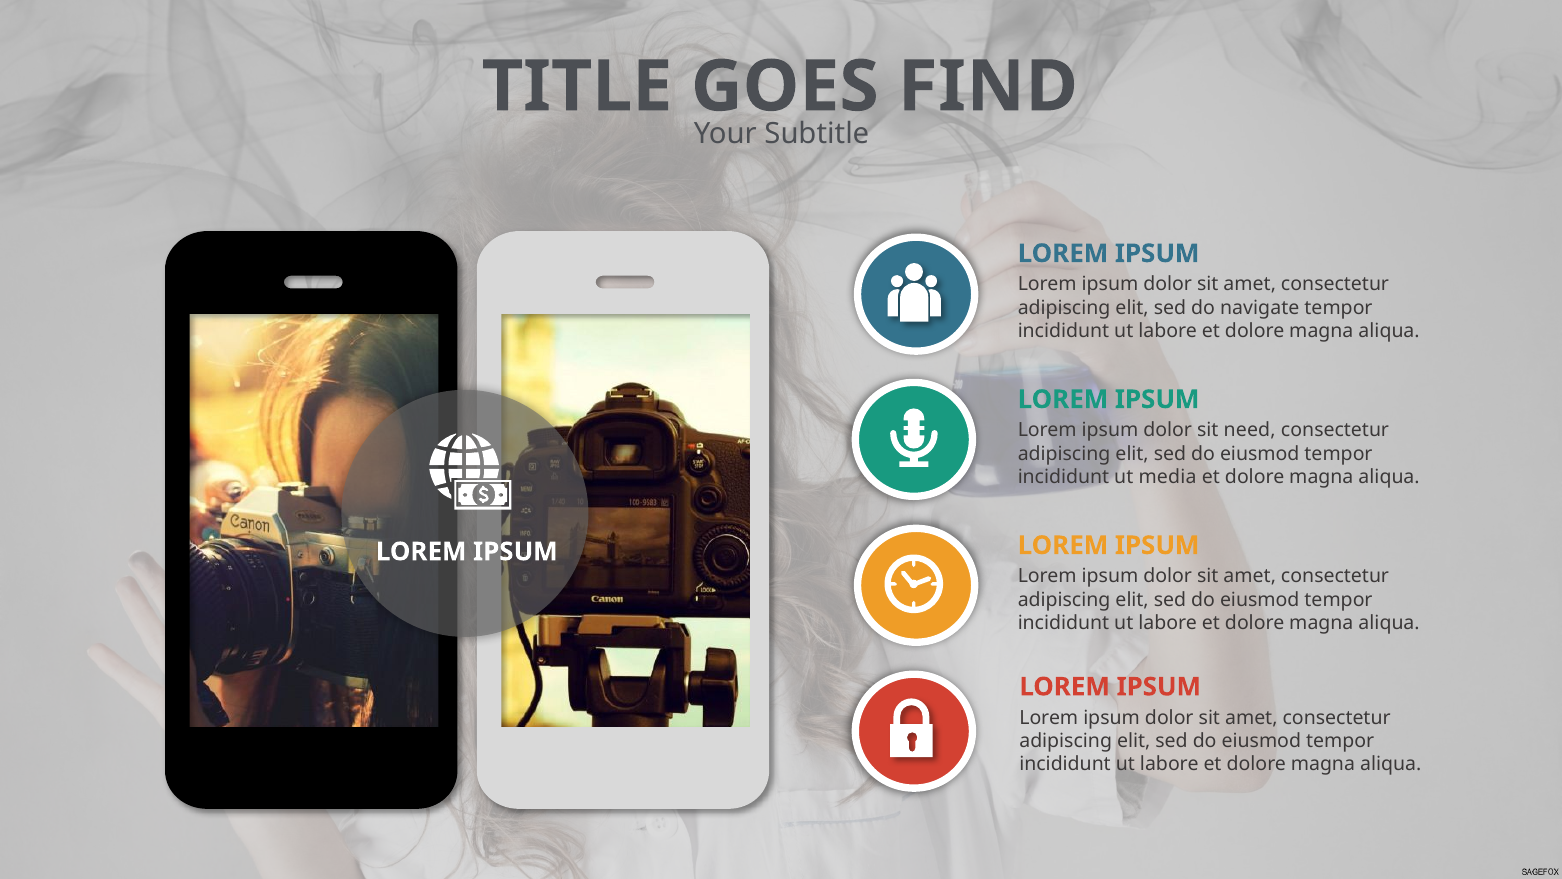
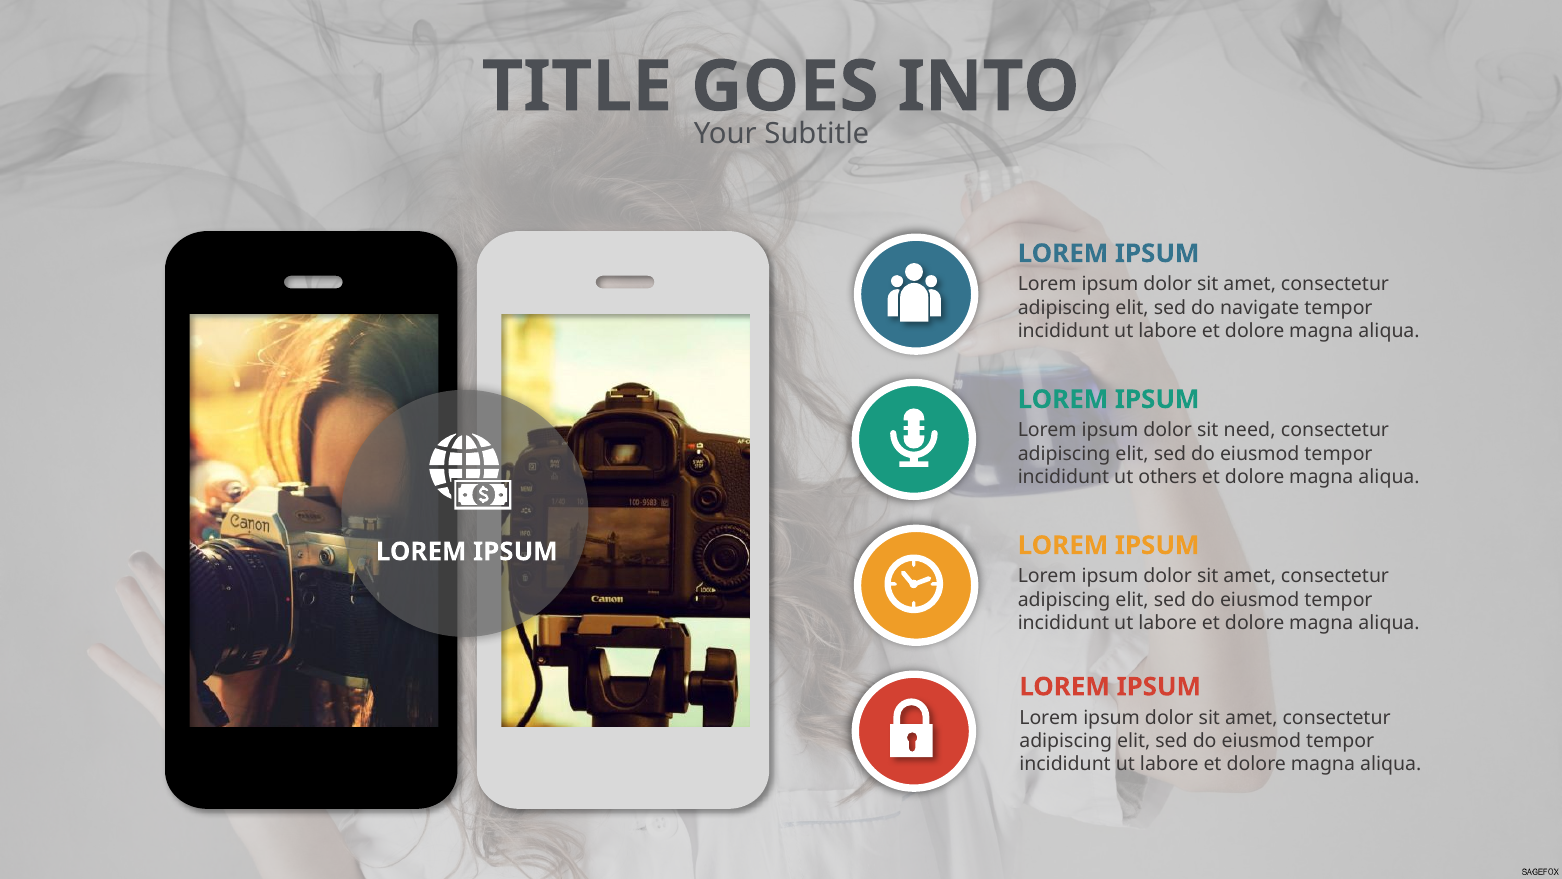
FIND: FIND -> INTO
media: media -> others
